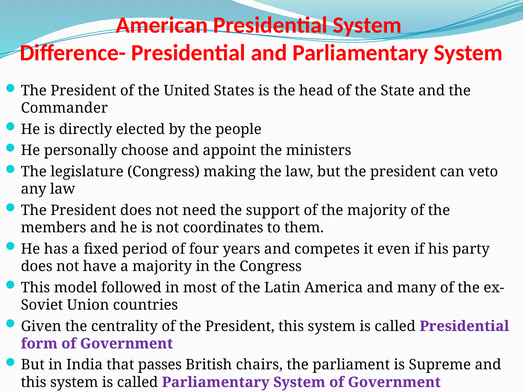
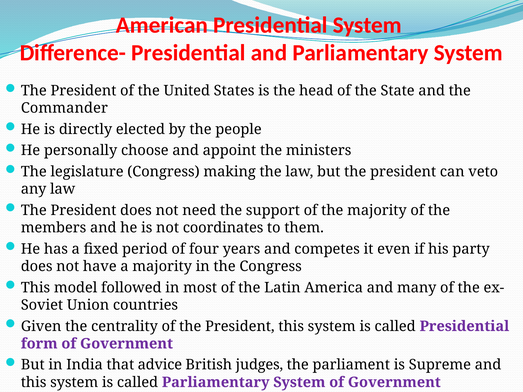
passes: passes -> advice
chairs: chairs -> judges
